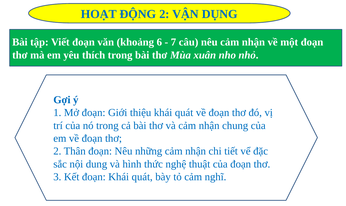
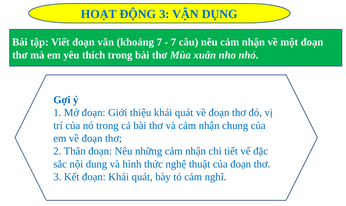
ĐỘNG 2: 2 -> 3
khoảng 6: 6 -> 7
